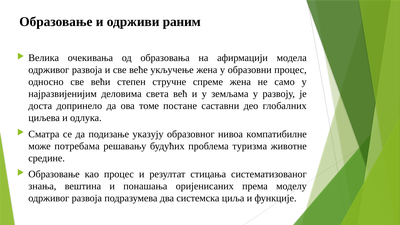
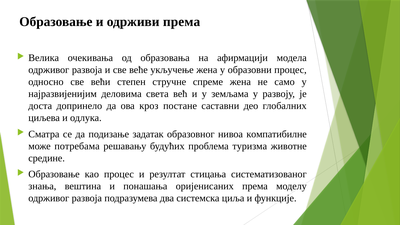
одрживи раним: раним -> према
томе: томе -> кроз
указују: указују -> задатак
